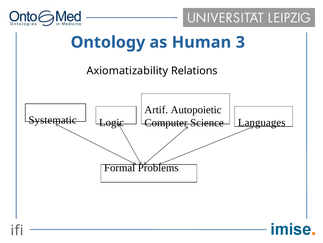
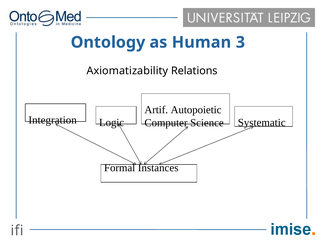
Systematic: Systematic -> Integration
Languages: Languages -> Systematic
Problems: Problems -> Instances
